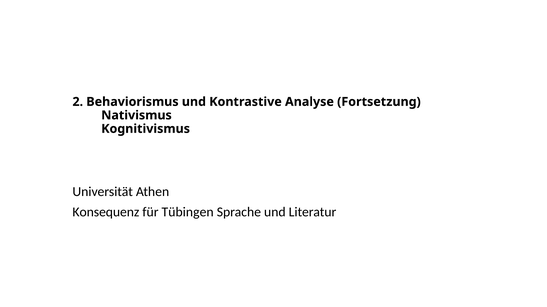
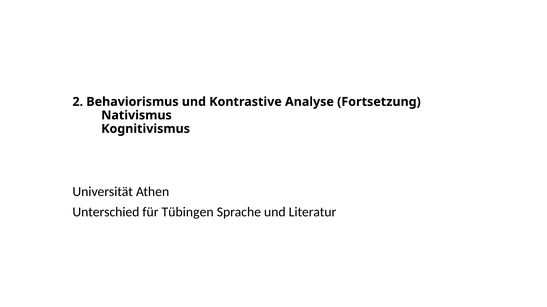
Konsequenz: Konsequenz -> Unterschied
